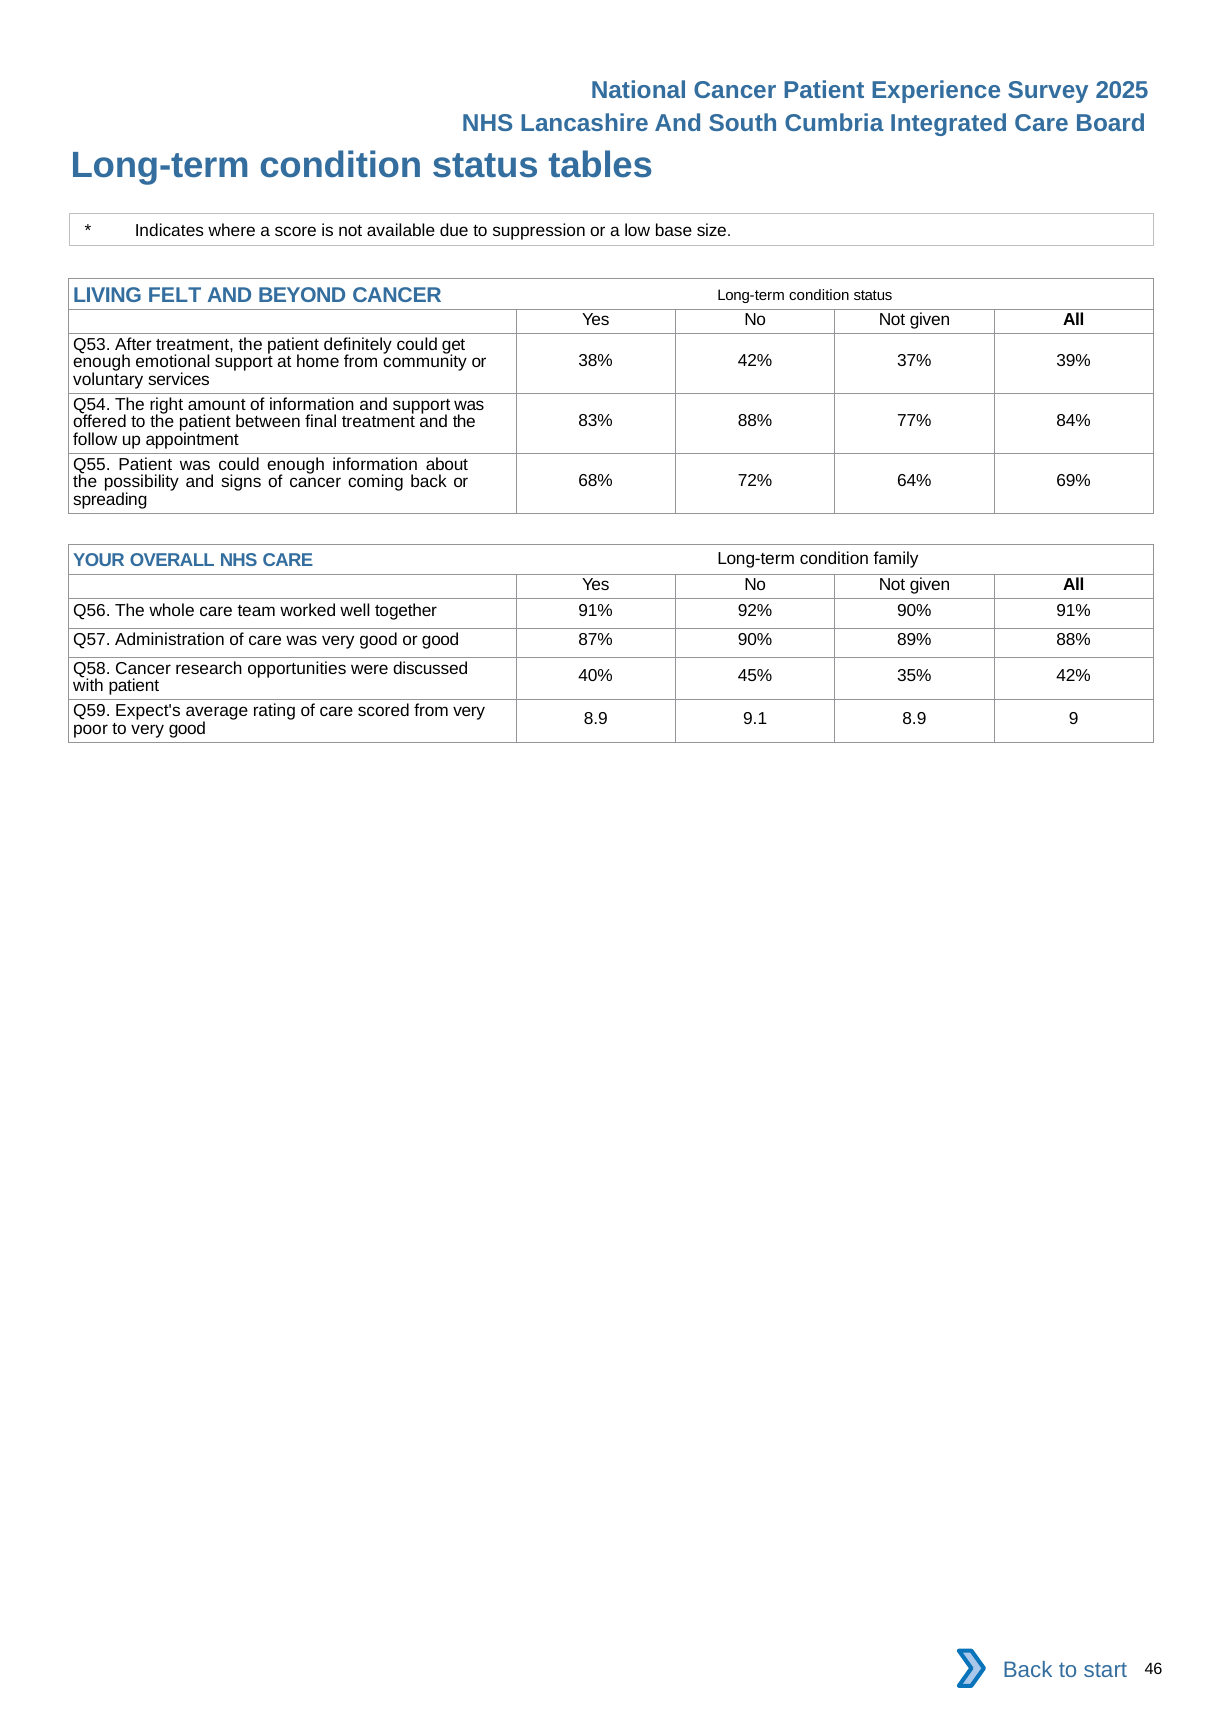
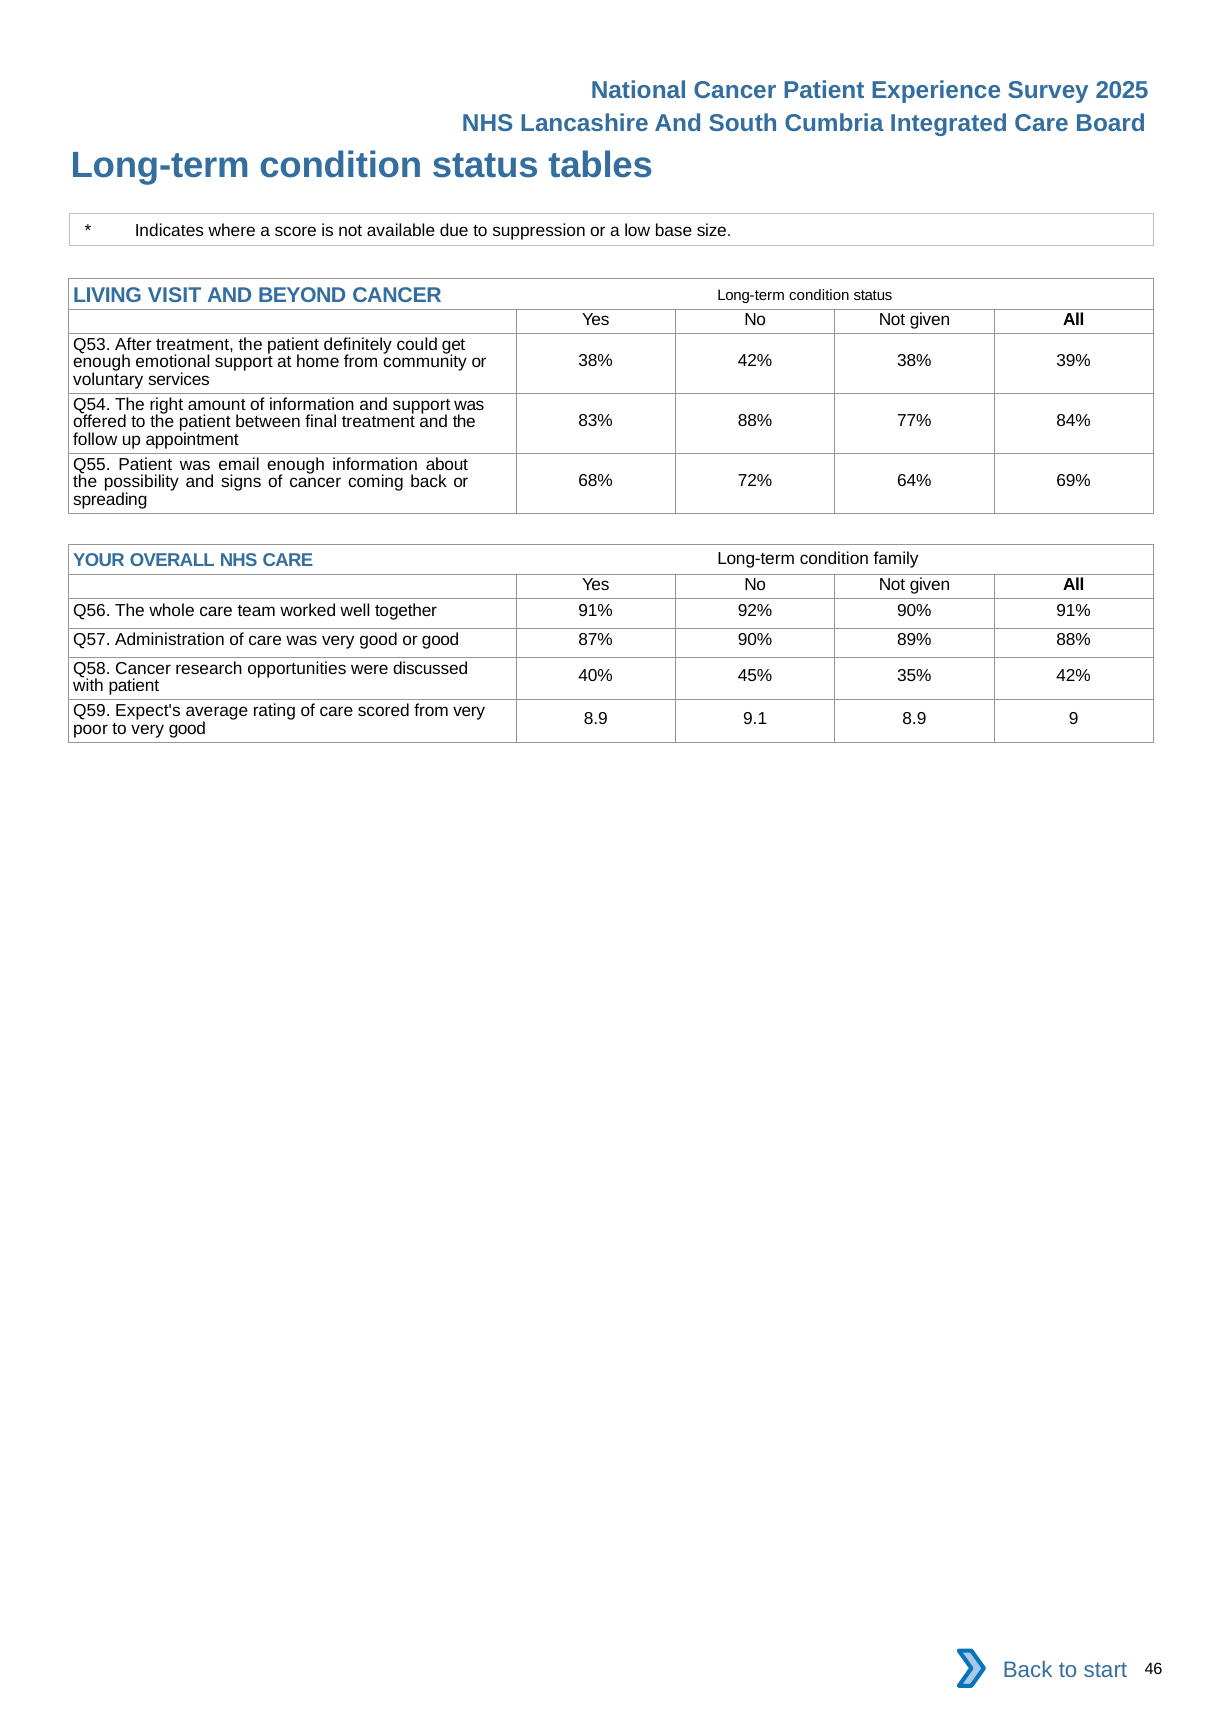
FELT: FELT -> VISIT
42% 37%: 37% -> 38%
was could: could -> email
